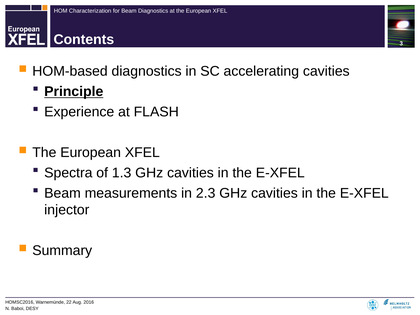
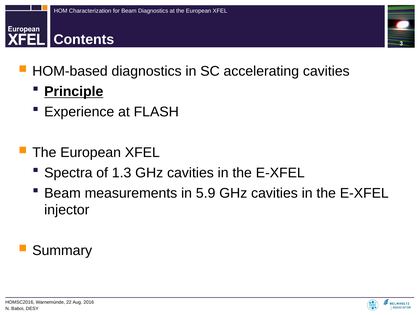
2.3: 2.3 -> 5.9
